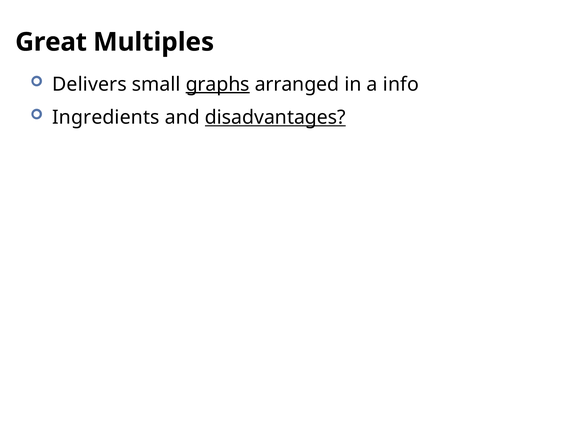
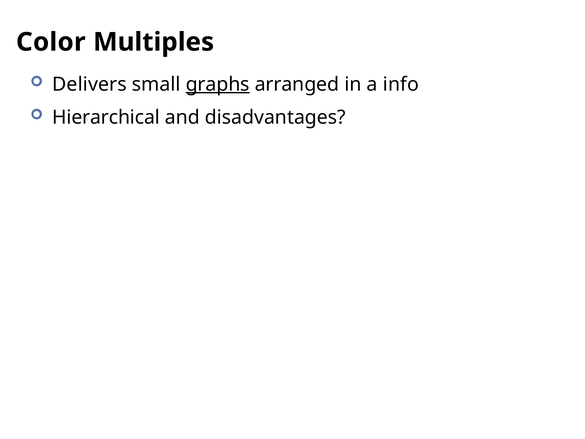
Great: Great -> Color
Ingredients: Ingredients -> Hierarchical
disadvantages underline: present -> none
